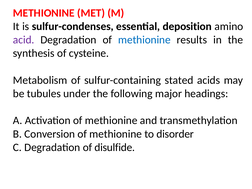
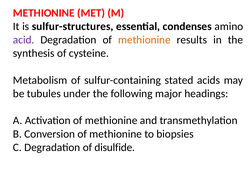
sulfur-condenses: sulfur-condenses -> sulfur-structures
deposition: deposition -> condenses
methionine at (144, 40) colour: blue -> orange
disorder: disorder -> biopsies
